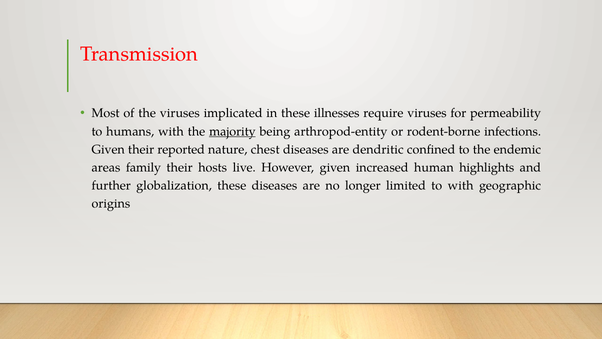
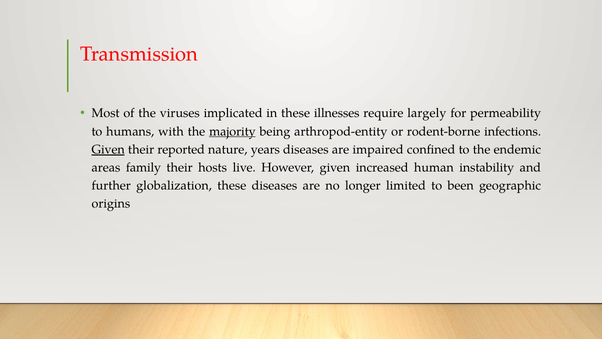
require viruses: viruses -> largely
Given at (108, 149) underline: none -> present
chest: chest -> years
dendritic: dendritic -> impaired
highlights: highlights -> instability
to with: with -> been
